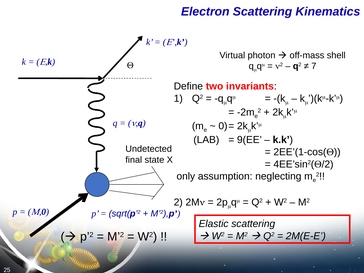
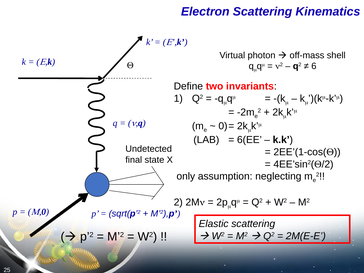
7: 7 -> 6
9(EE: 9(EE -> 6(EE
